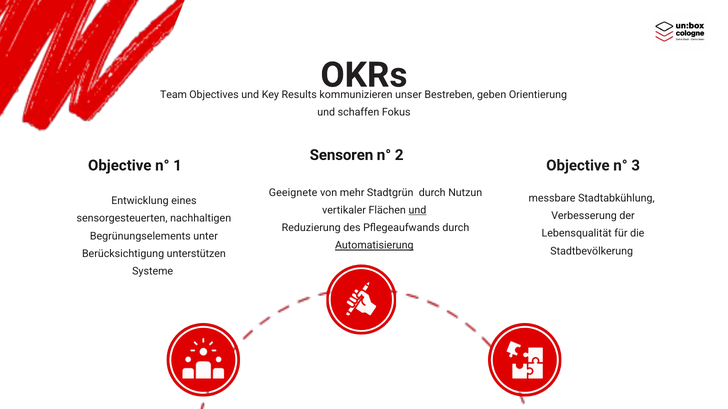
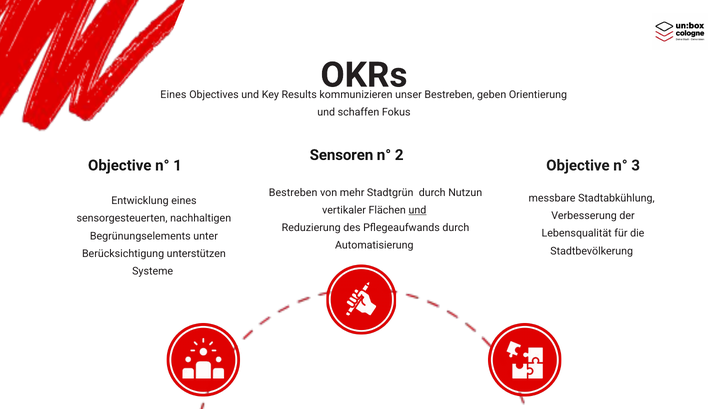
Team at (174, 95): Team -> Eines
Geeignete at (293, 193): Geeignete -> Bestreben
Automatisierung underline: present -> none
